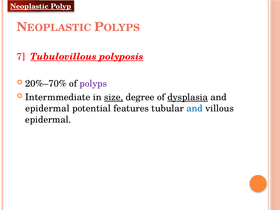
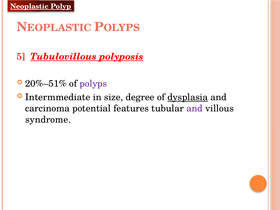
7: 7 -> 5
20%–70%: 20%–70% -> 20%–51%
size underline: present -> none
epidermal at (47, 108): epidermal -> carcinoma
and at (195, 108) colour: blue -> purple
epidermal at (48, 120): epidermal -> syndrome
